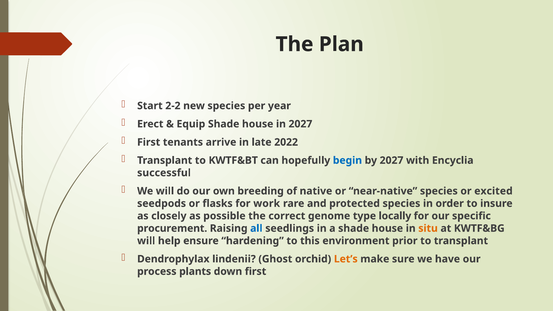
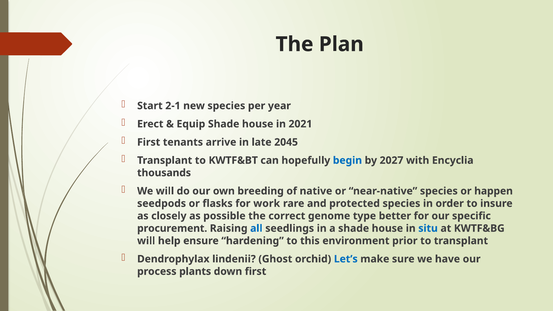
2-2: 2-2 -> 2-1
in 2027: 2027 -> 2021
2022: 2022 -> 2045
successful: successful -> thousands
excited: excited -> happen
locally: locally -> better
situ colour: orange -> blue
Let’s colour: orange -> blue
